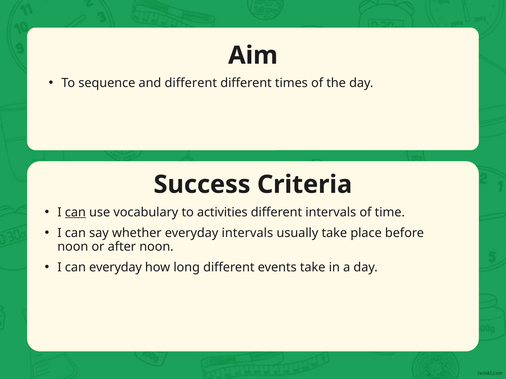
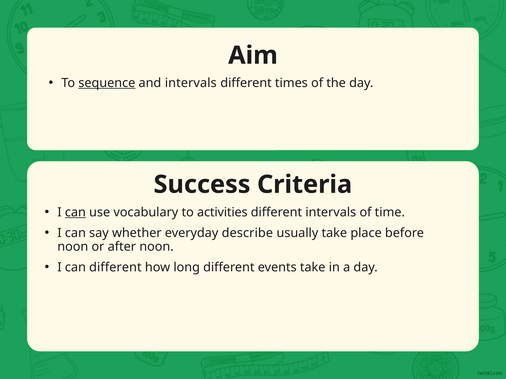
sequence underline: none -> present
and different: different -> intervals
everyday intervals: intervals -> describe
can everyday: everyday -> different
